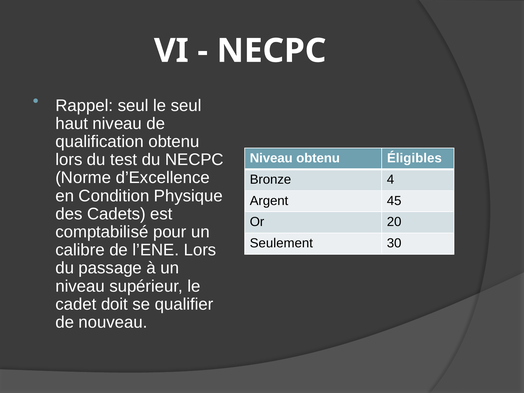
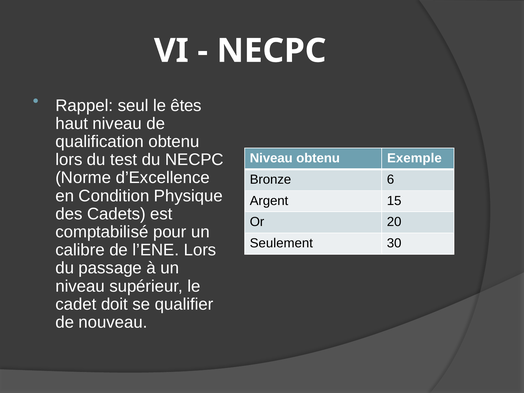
le seul: seul -> êtes
Éligibles: Éligibles -> Exemple
4: 4 -> 6
45: 45 -> 15
